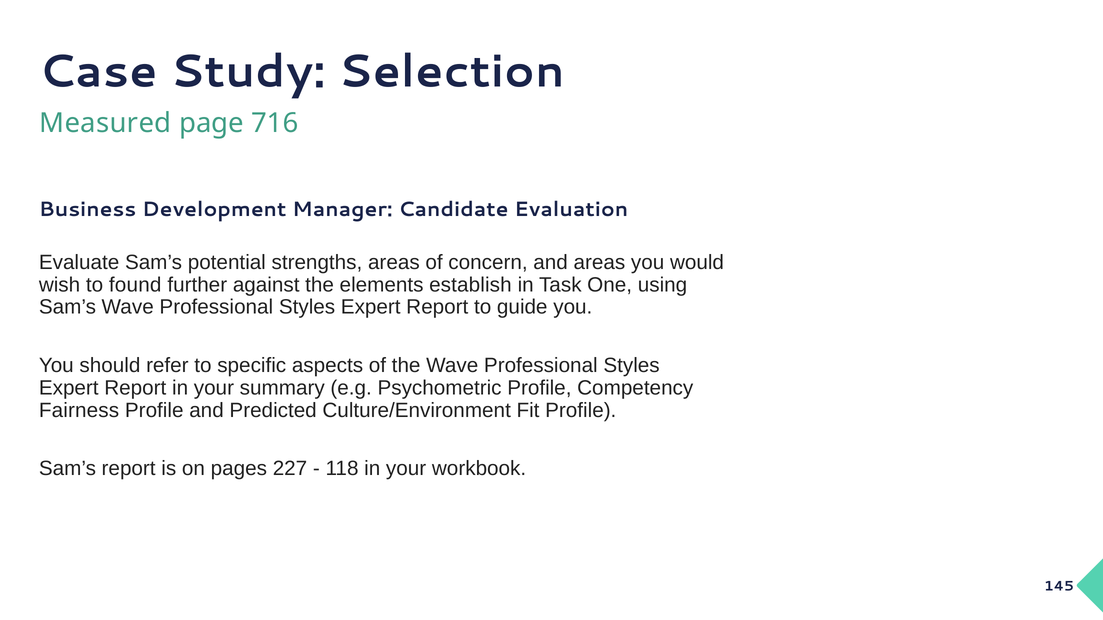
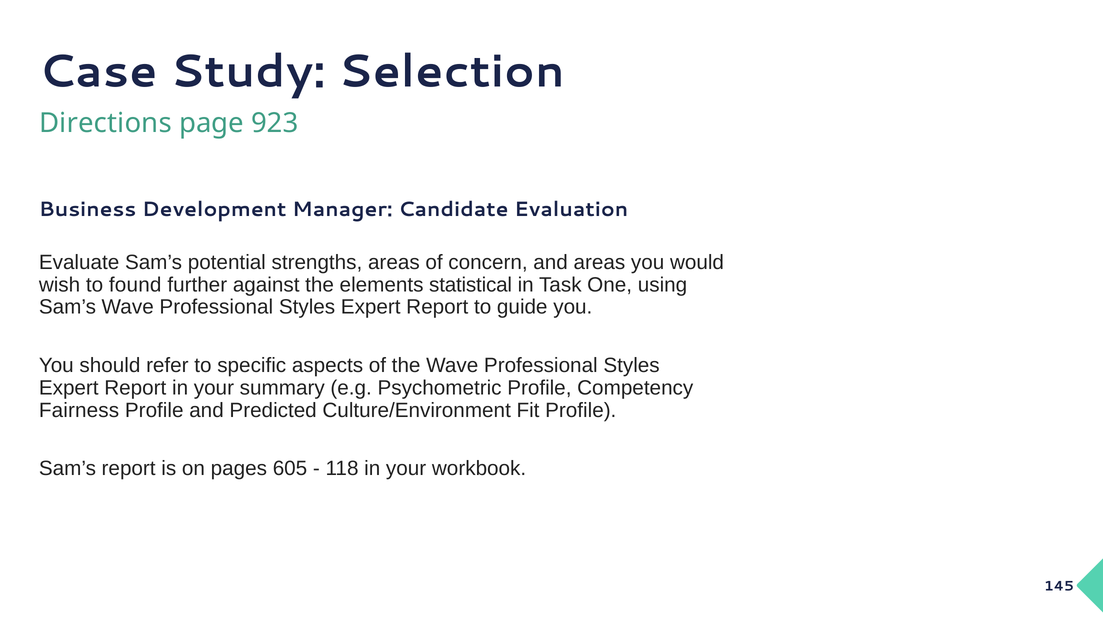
Measured: Measured -> Directions
716: 716 -> 923
establish: establish -> statistical
227: 227 -> 605
